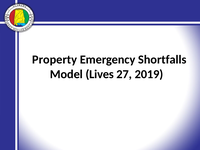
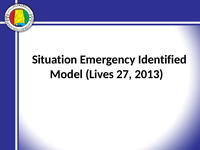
Property: Property -> Situation
Shortfalls: Shortfalls -> Identified
2019: 2019 -> 2013
